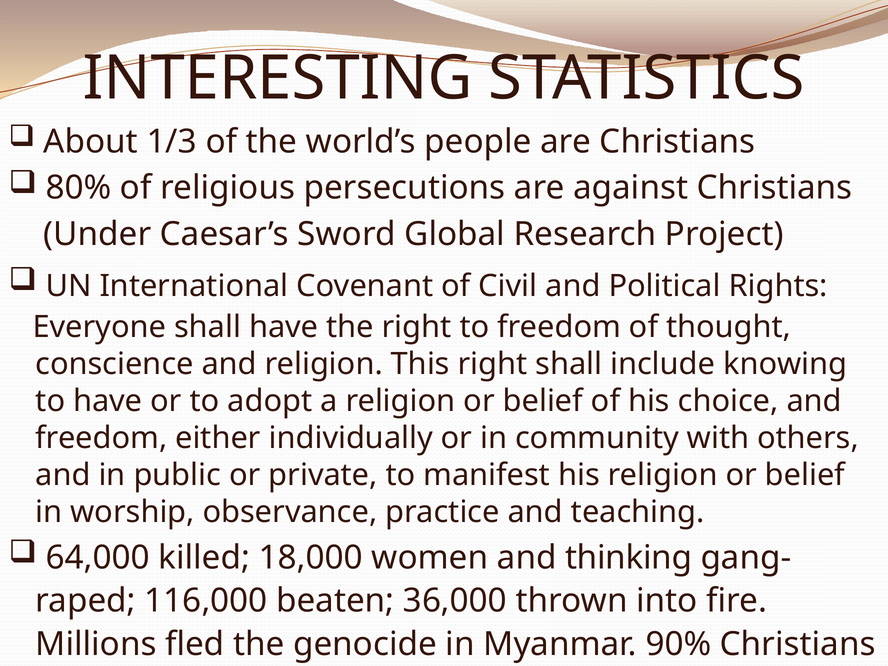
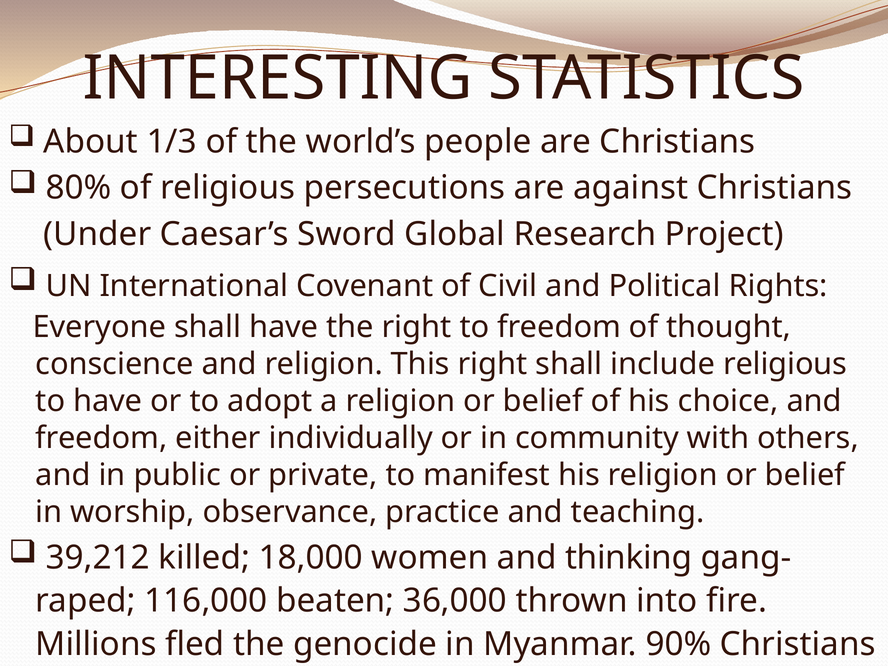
include knowing: knowing -> religious
64,000: 64,000 -> 39,212
